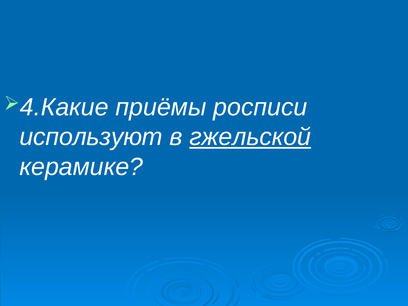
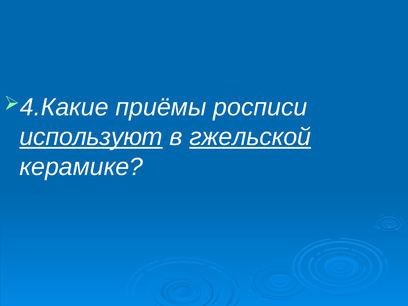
используют underline: none -> present
